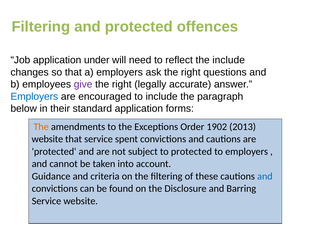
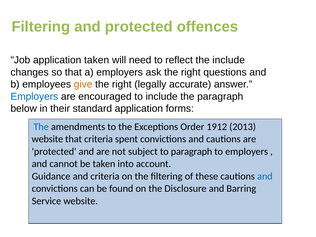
application under: under -> taken
give colour: purple -> orange
The at (41, 127) colour: orange -> blue
1902: 1902 -> 1912
that service: service -> criteria
to protected: protected -> paragraph
